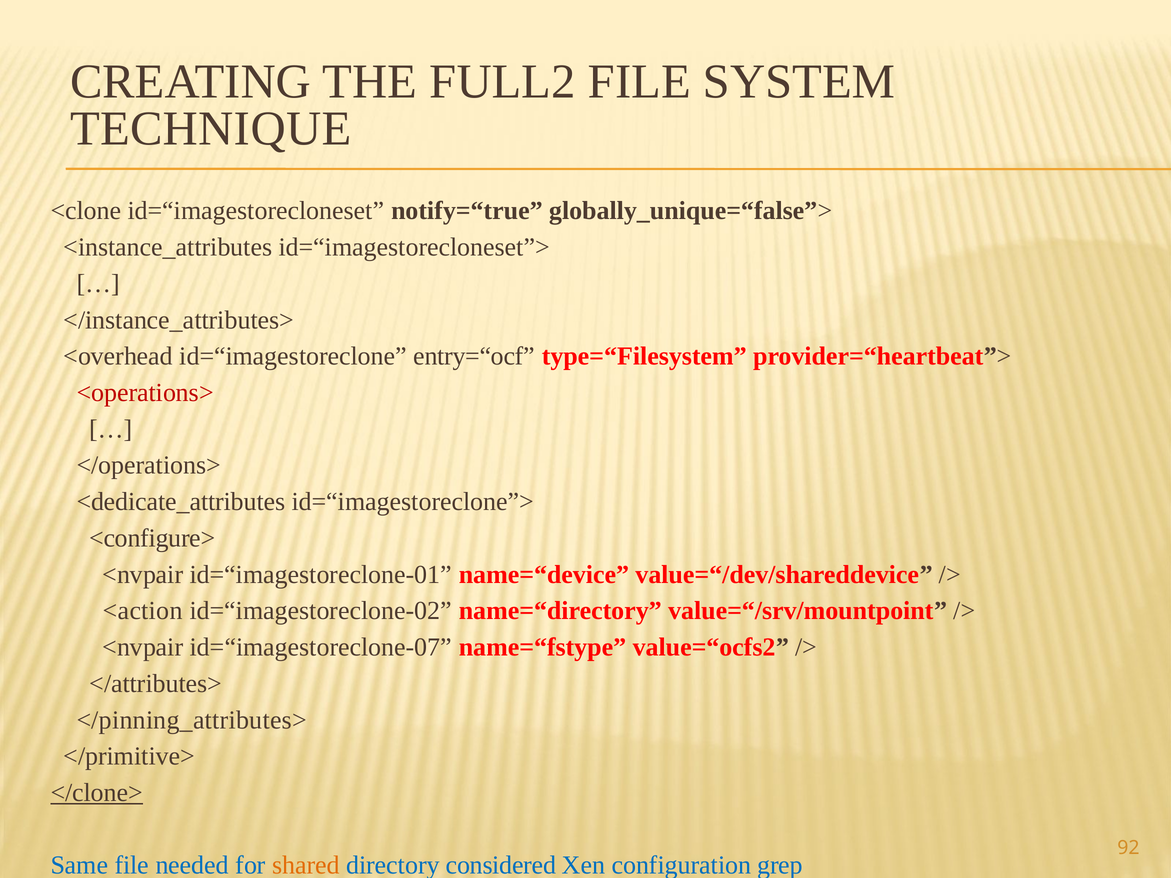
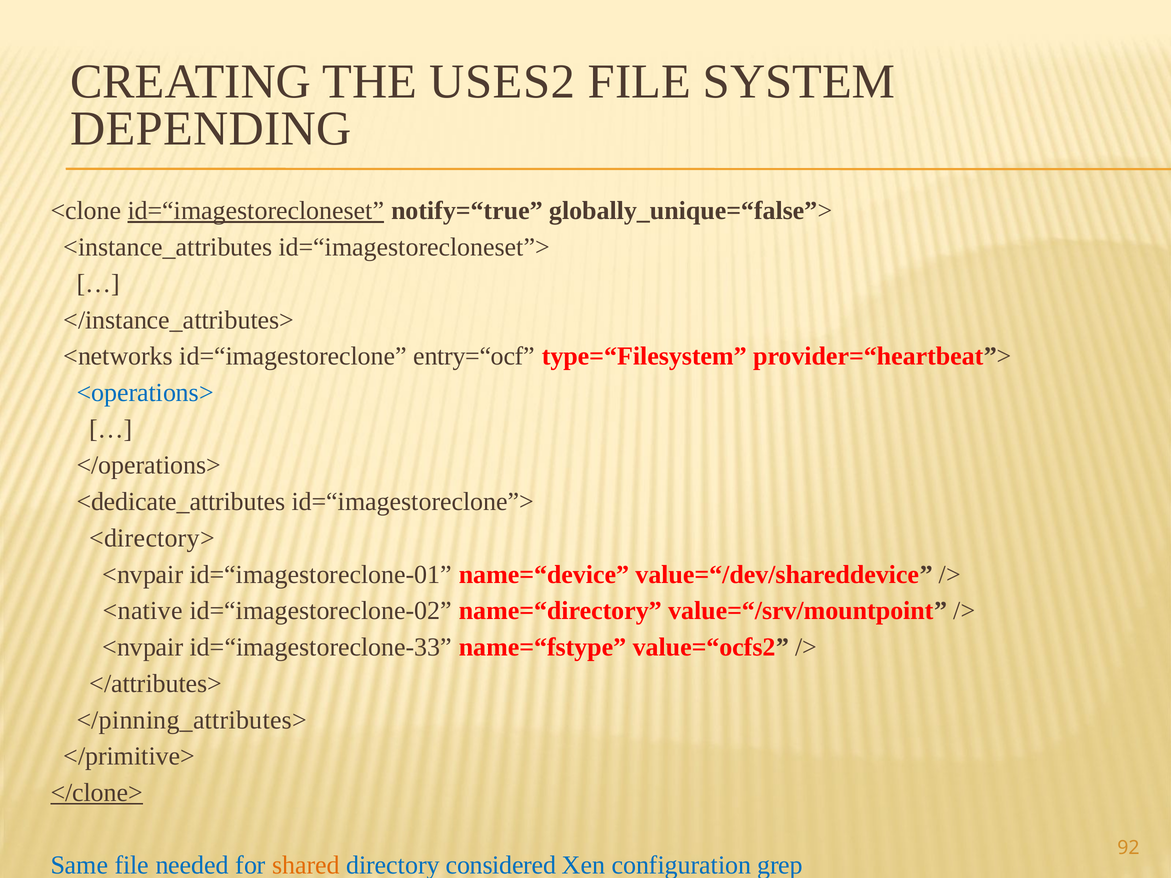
FULL2: FULL2 -> USES2
TECHNIQUE: TECHNIQUE -> DEPENDING
id=“imagestorecloneset underline: none -> present
<overhead: <overhead -> <networks
<operations> colour: red -> blue
<configure>: <configure> -> <directory>
<action: <action -> <native
id=“imagestoreclone-07: id=“imagestoreclone-07 -> id=“imagestoreclone-33
